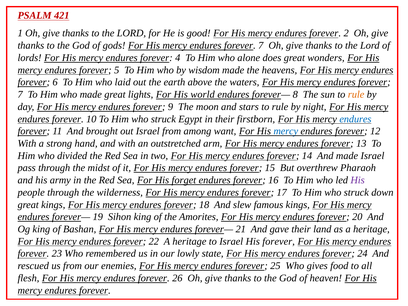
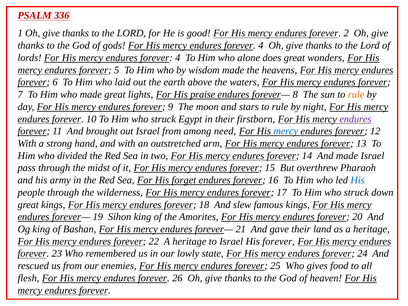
421: 421 -> 336
7 at (261, 46): 7 -> 4
world: world -> praise
endures at (355, 119) colour: blue -> purple
want: want -> need
His at (358, 180) colour: purple -> blue
